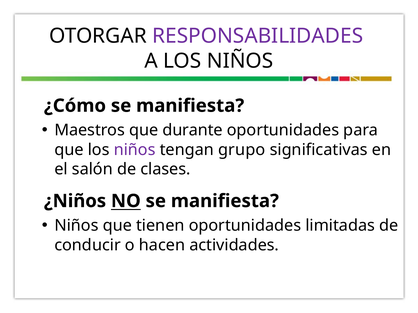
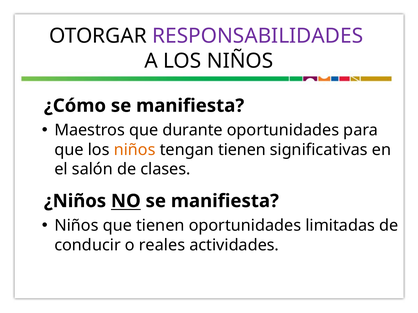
niños at (135, 150) colour: purple -> orange
tengan grupo: grupo -> tienen
hacen: hacen -> reales
